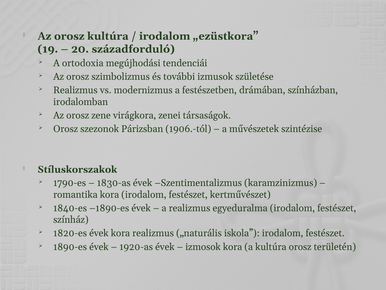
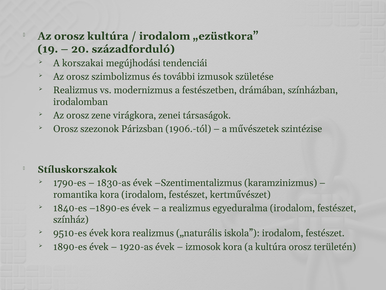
ortodoxia: ortodoxia -> korszakai
1820-es: 1820-es -> 9510-es
